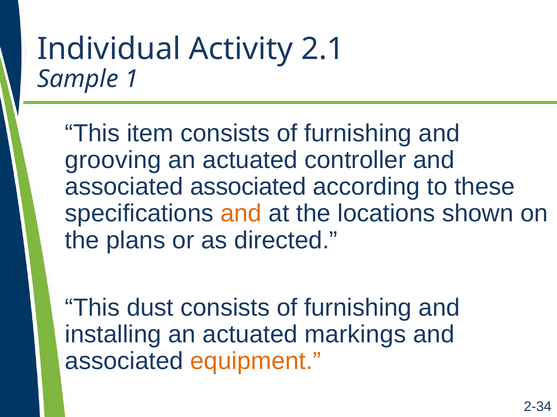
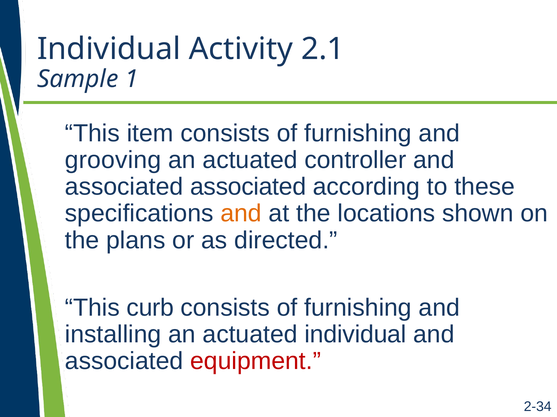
dust: dust -> curb
actuated markings: markings -> individual
equipment colour: orange -> red
